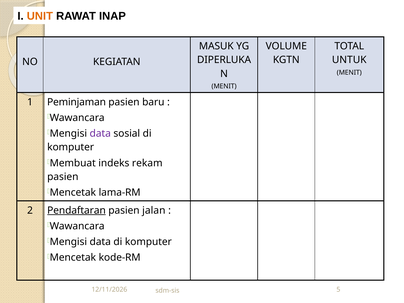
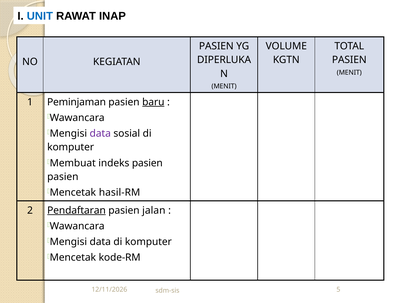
UNIT colour: orange -> blue
MASUK at (216, 46): MASUK -> PASIEN
UNTUK at (349, 60): UNTUK -> PASIEN
baru underline: none -> present
indeks rekam: rekam -> pasien
lama-RM: lama-RM -> hasil-RM
